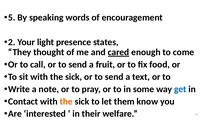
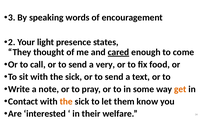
5: 5 -> 3
fruit: fruit -> very
get colour: blue -> orange
